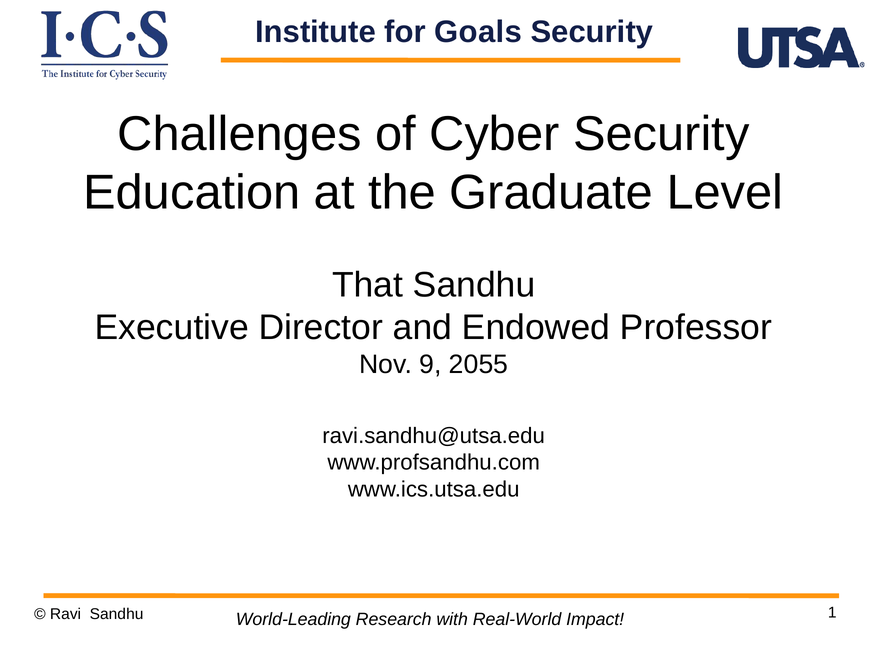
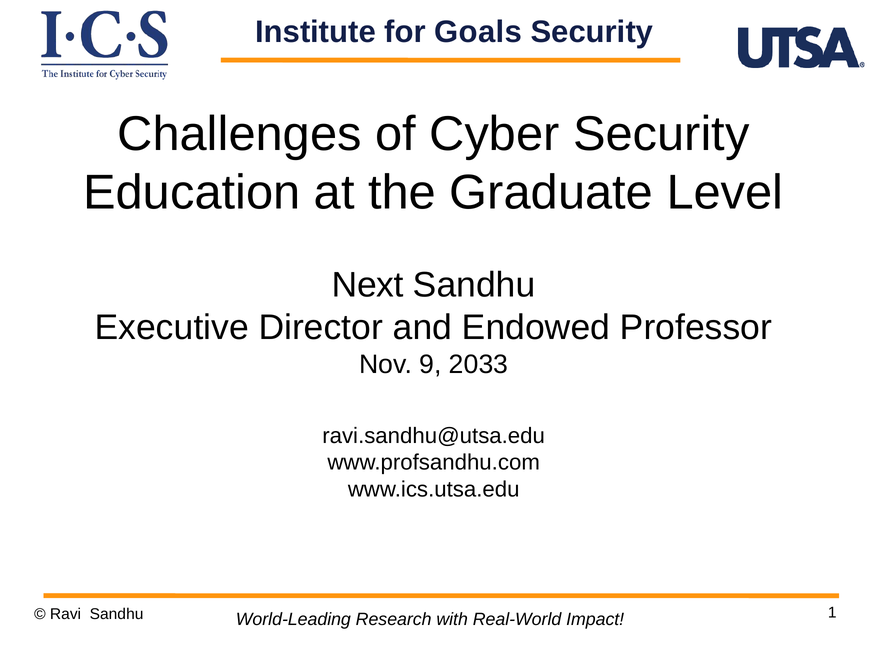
That: That -> Next
2055: 2055 -> 2033
